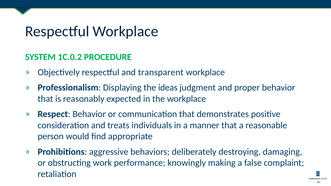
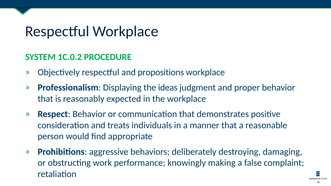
transparent: transparent -> propositions
